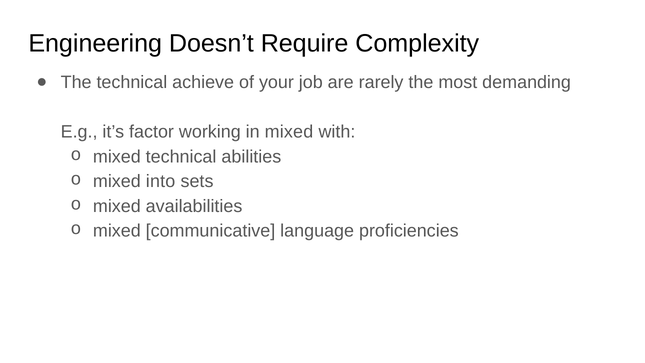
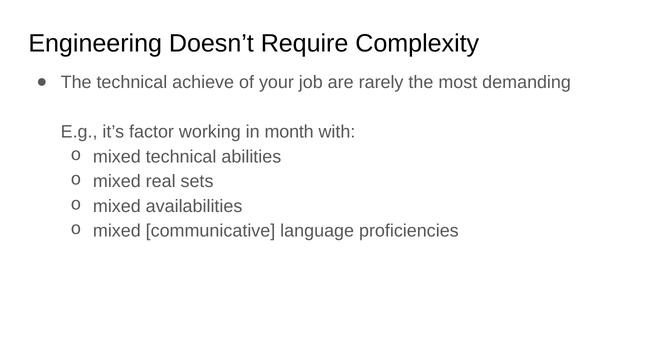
in mixed: mixed -> month
into: into -> real
